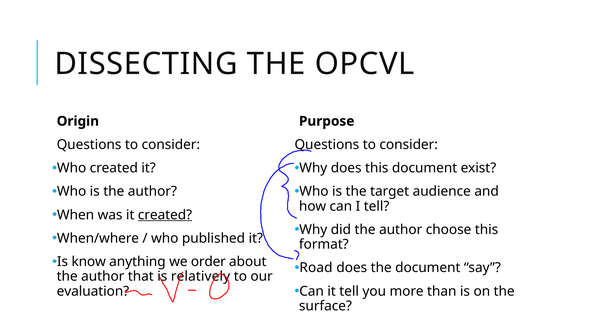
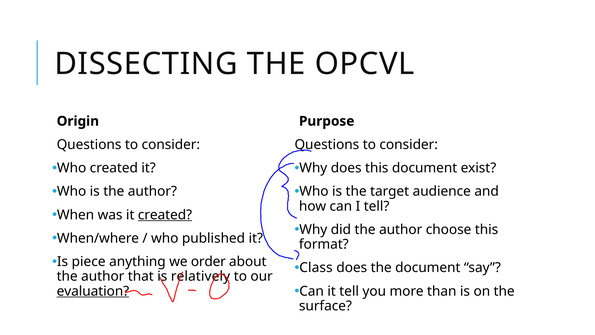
know: know -> piece
Road: Road -> Class
evaluation underline: none -> present
